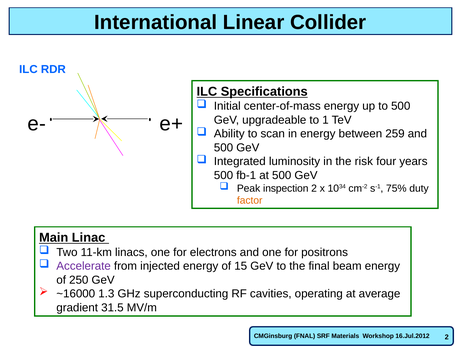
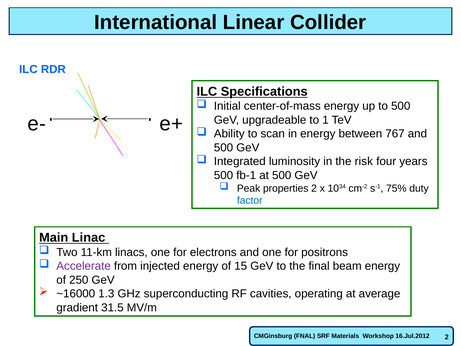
259: 259 -> 767
inspection: inspection -> properties
factor colour: orange -> blue
